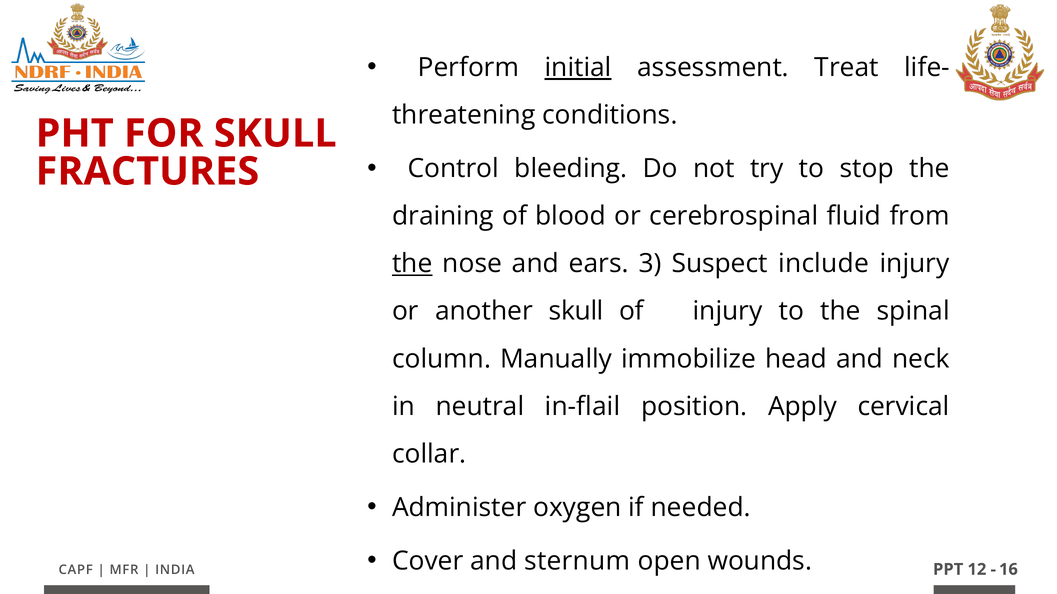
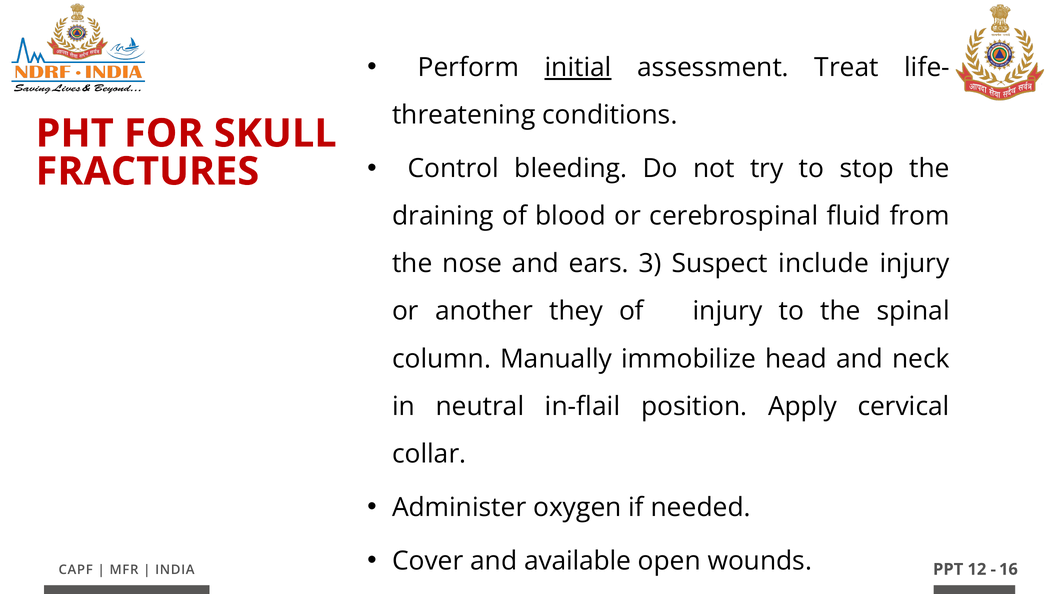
the at (412, 264) underline: present -> none
another skull: skull -> they
sternum: sternum -> available
